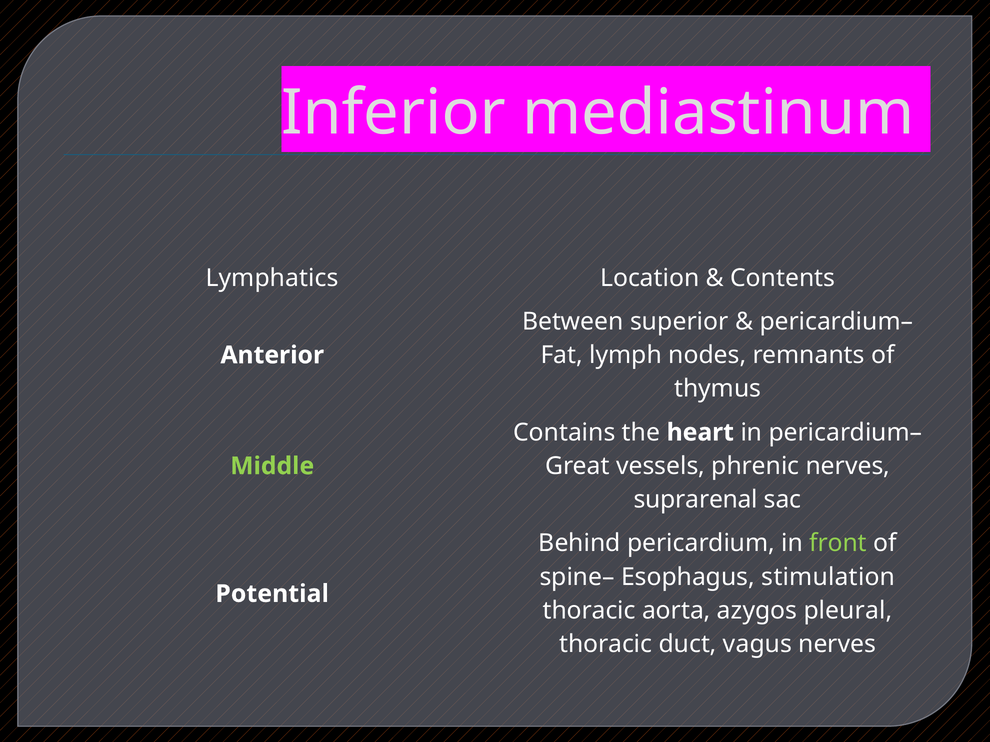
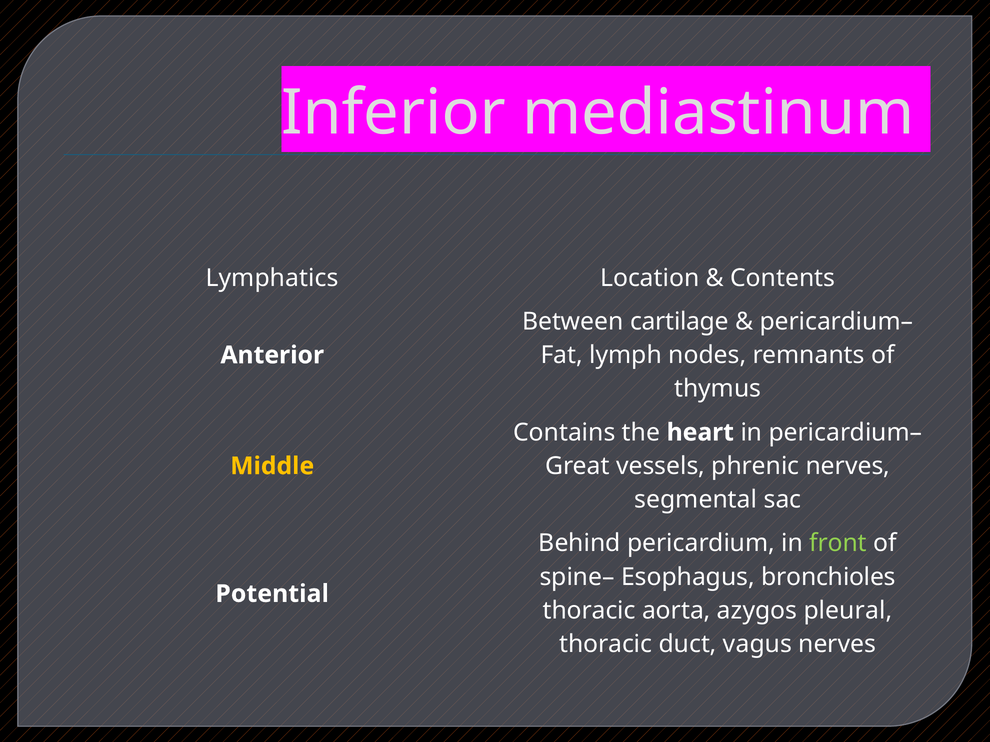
superior: superior -> cartilage
Middle colour: light green -> yellow
suprarenal: suprarenal -> segmental
stimulation: stimulation -> bronchioles
